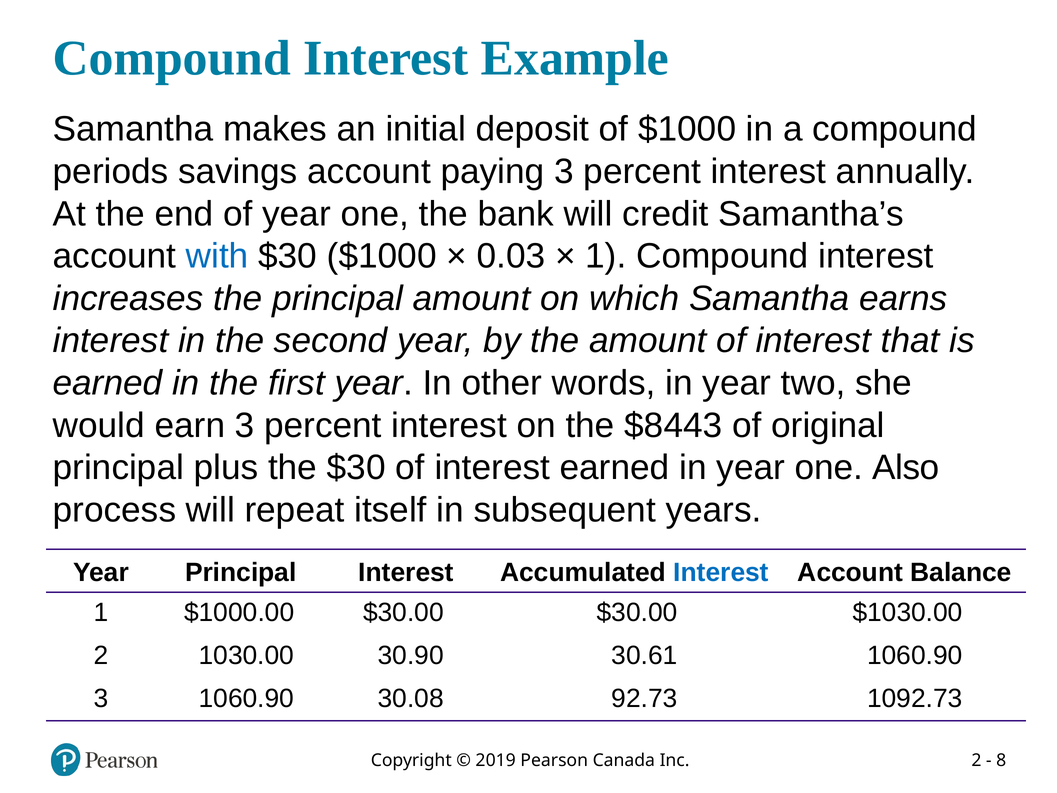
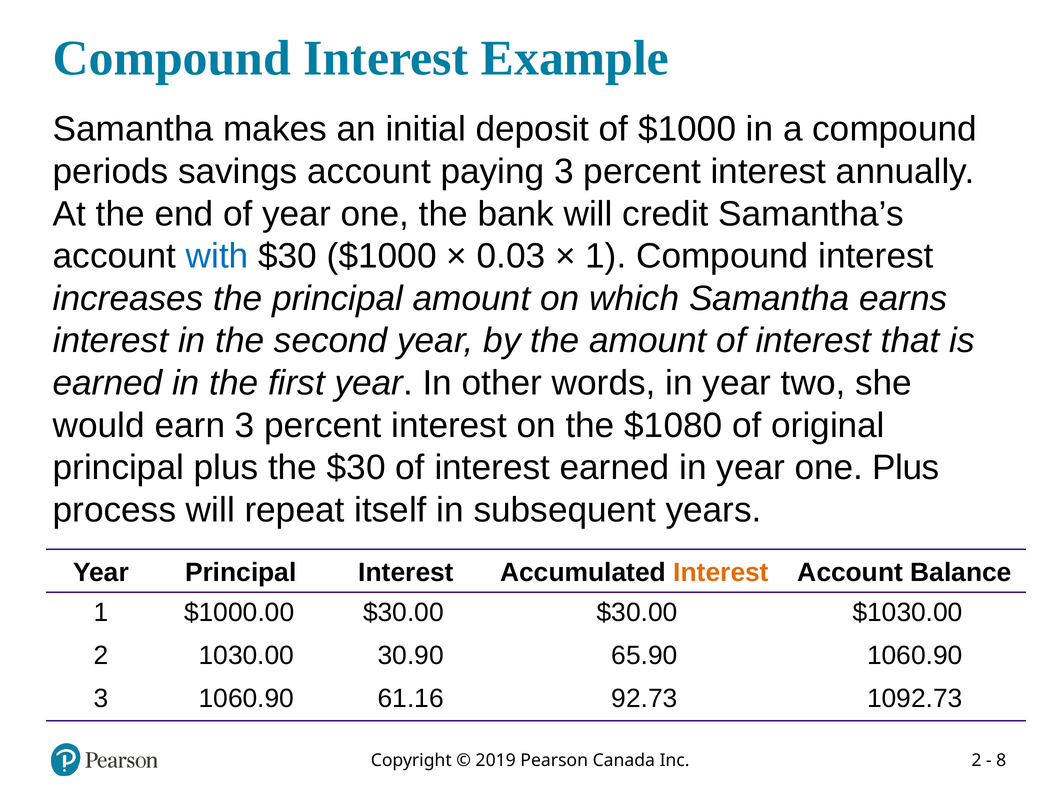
$8443: $8443 -> $1080
one Also: Also -> Plus
Interest at (721, 572) colour: blue -> orange
30.61: 30.61 -> 65.90
30.08: 30.08 -> 61.16
